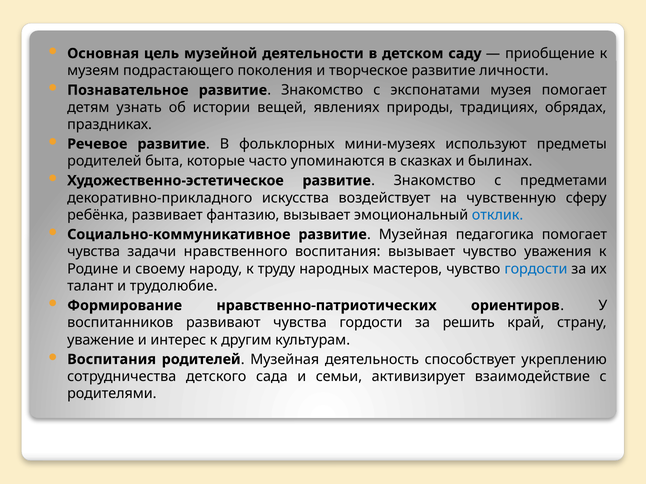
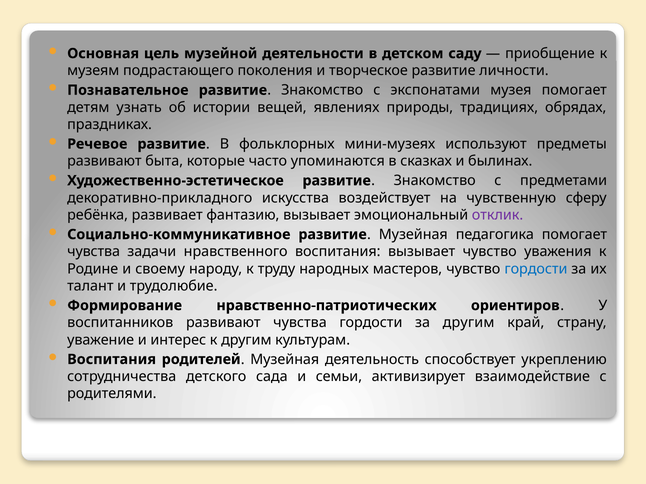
родителей at (104, 161): родителей -> развивают
отклик colour: blue -> purple
за решить: решить -> другим
